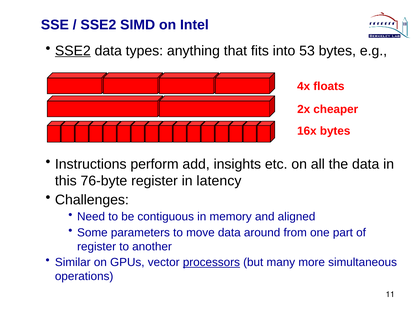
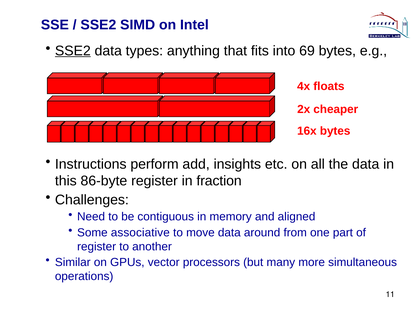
53: 53 -> 69
76-byte: 76-byte -> 86-byte
latency: latency -> fraction
parameters: parameters -> associative
processors underline: present -> none
